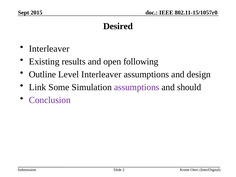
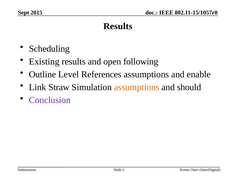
Desired at (118, 26): Desired -> Results
Interleaver at (49, 49): Interleaver -> Scheduling
Level Interleaver: Interleaver -> References
design: design -> enable
Some: Some -> Straw
assumptions at (137, 87) colour: purple -> orange
